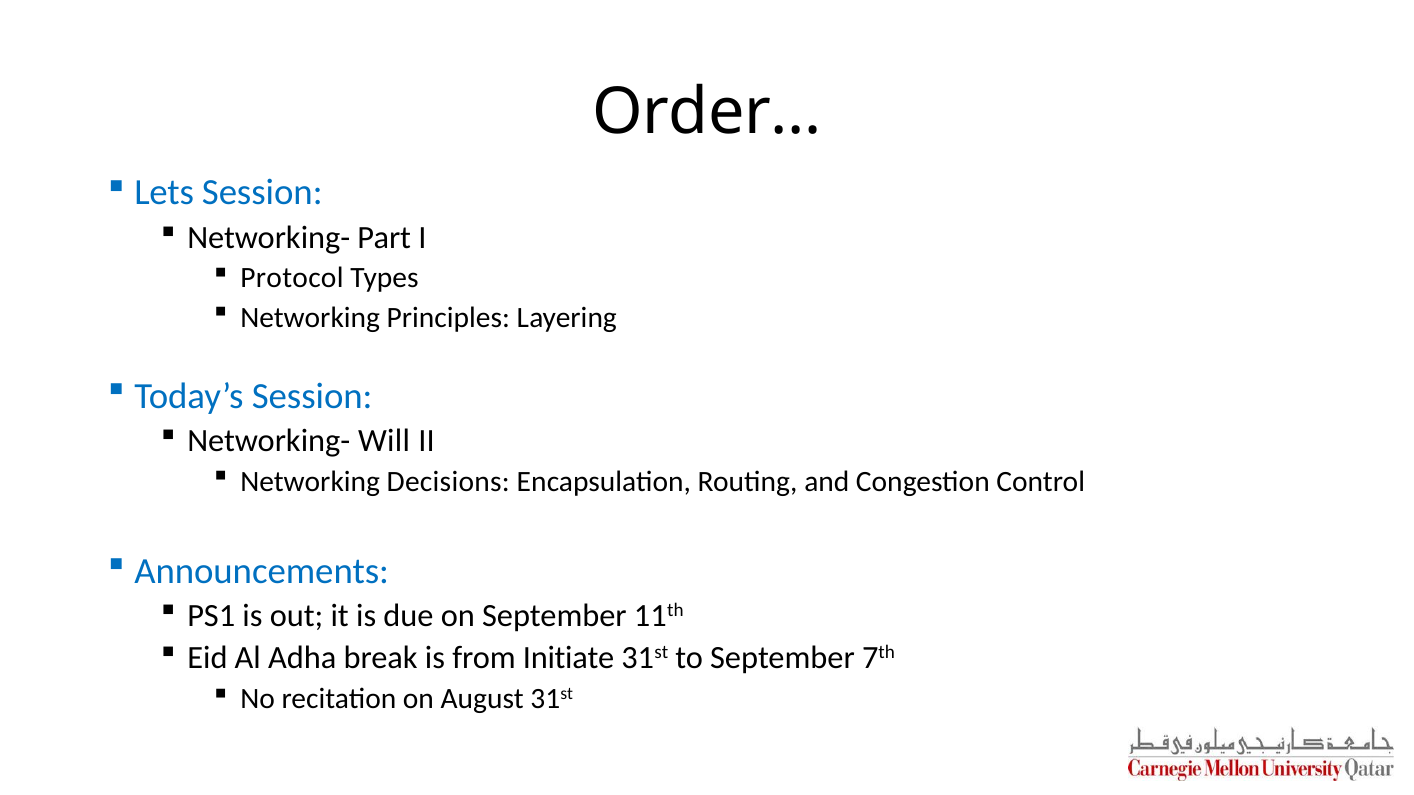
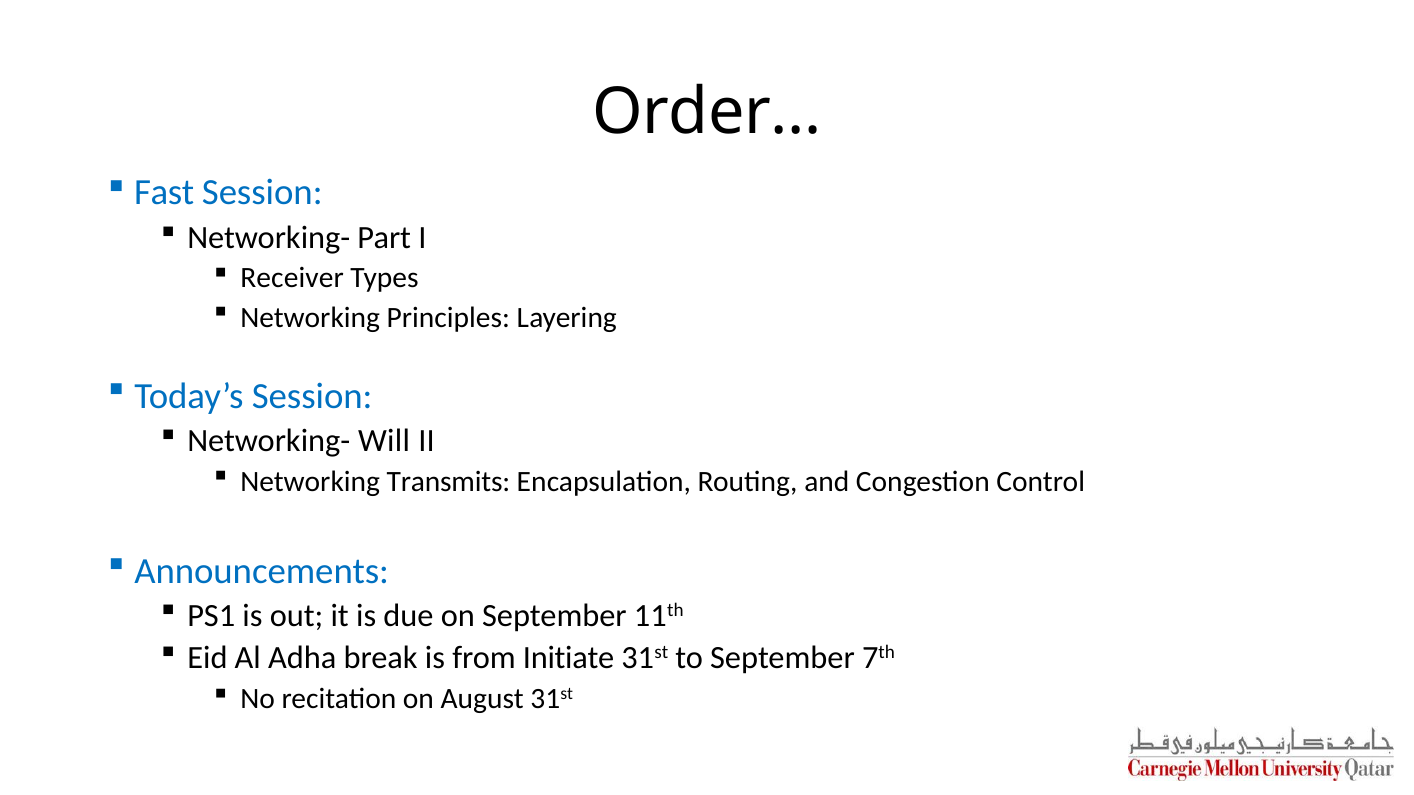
Lets: Lets -> Fast
Protocol: Protocol -> Receiver
Decisions: Decisions -> Transmits
